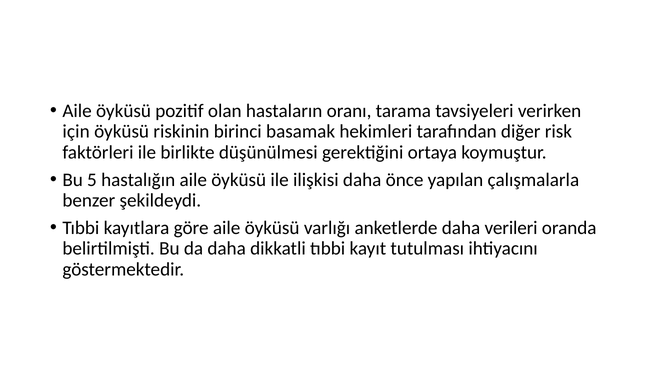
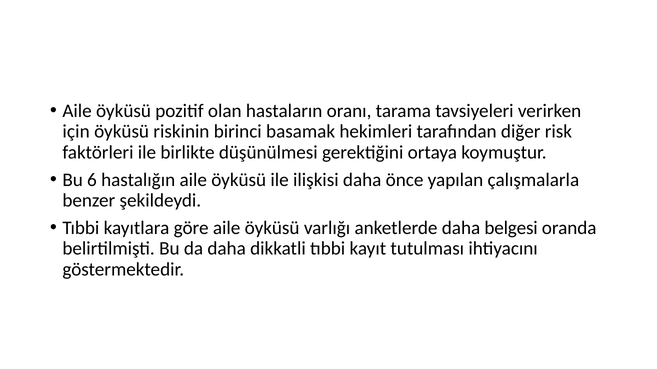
5: 5 -> 6
verileri: verileri -> belgesi
